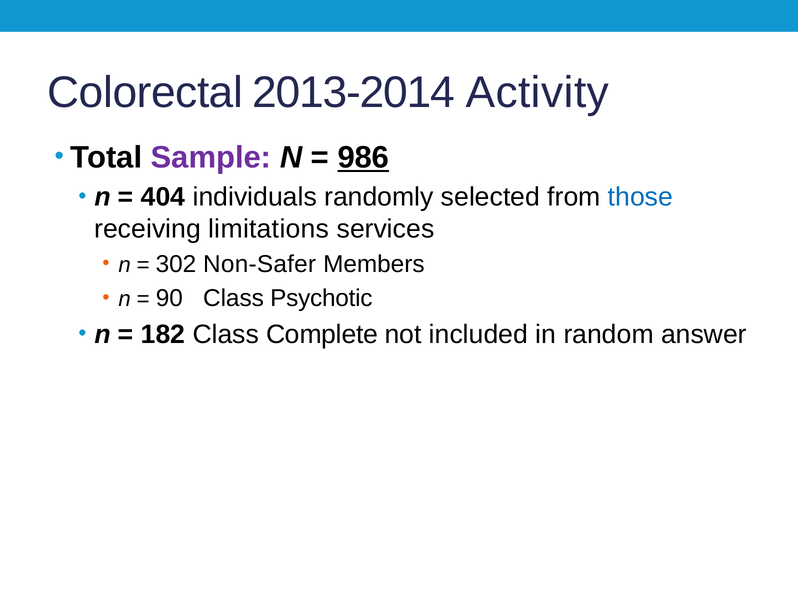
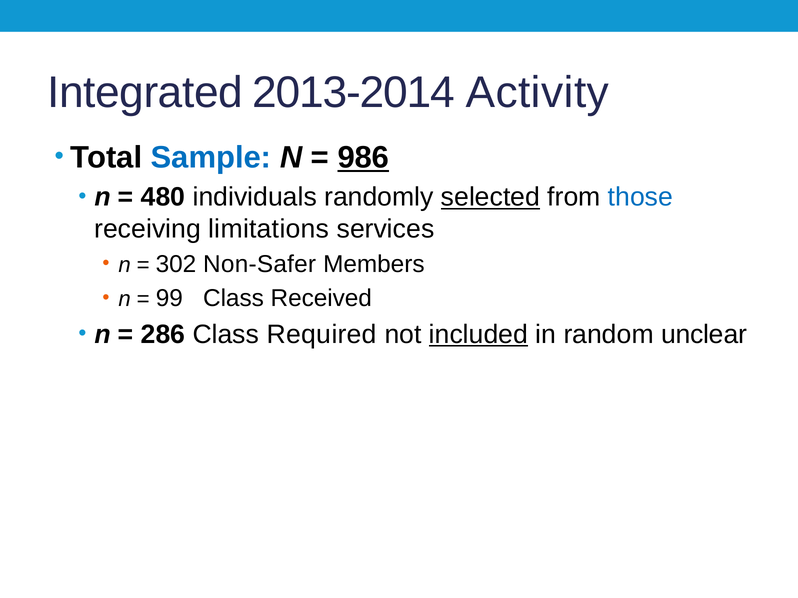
Colorectal: Colorectal -> Integrated
Sample colour: purple -> blue
404: 404 -> 480
selected underline: none -> present
90: 90 -> 99
Psychotic: Psychotic -> Received
182: 182 -> 286
Complete: Complete -> Required
included underline: none -> present
answer: answer -> unclear
